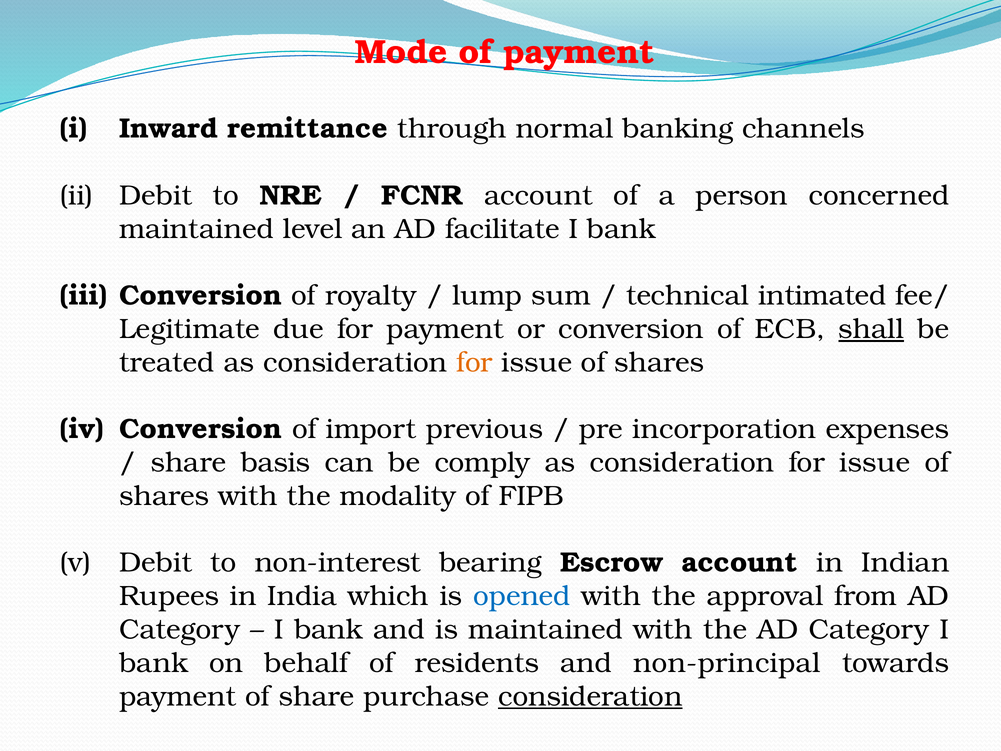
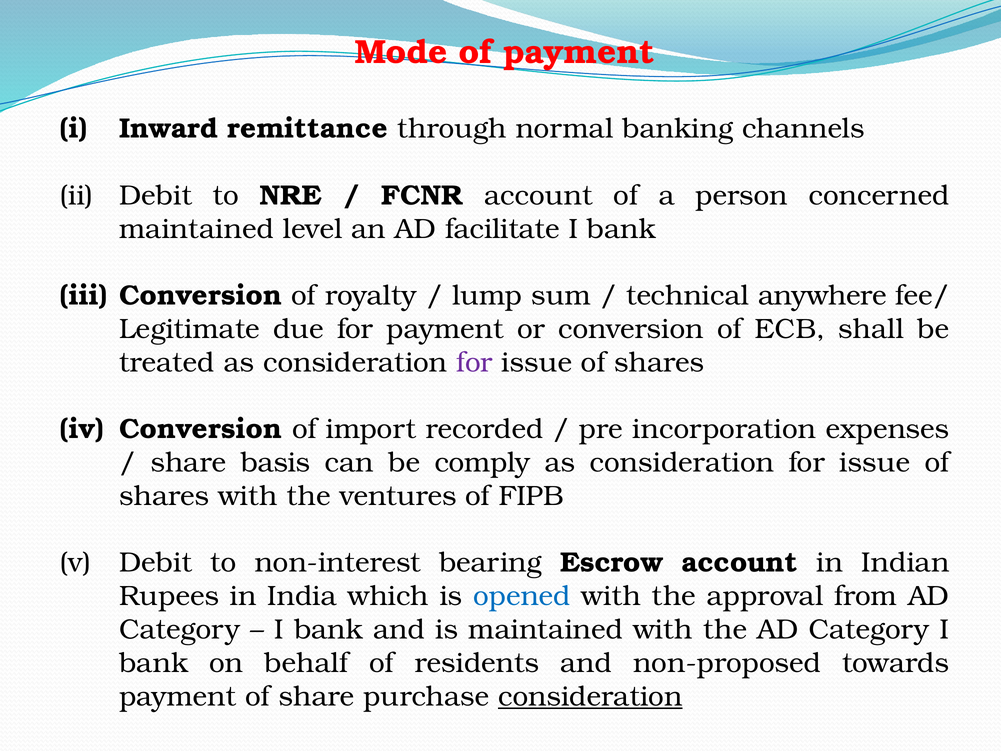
intimated: intimated -> anywhere
shall underline: present -> none
for at (475, 362) colour: orange -> purple
previous: previous -> recorded
modality: modality -> ventures
non-principal: non-principal -> non-proposed
